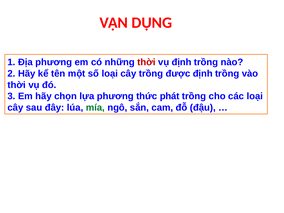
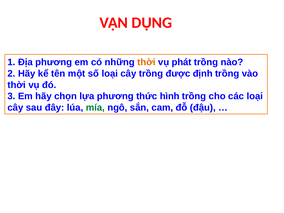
thời at (146, 62) colour: red -> orange
vụ định: định -> phát
phát: phát -> hình
